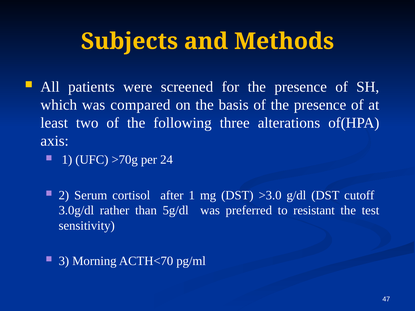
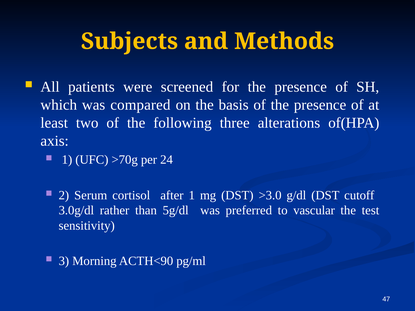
resistant: resistant -> vascular
ACTH<70: ACTH<70 -> ACTH<90
